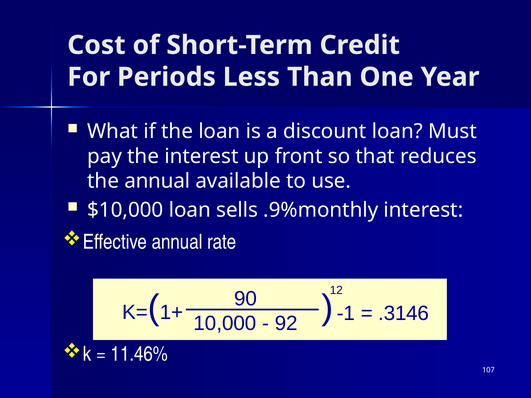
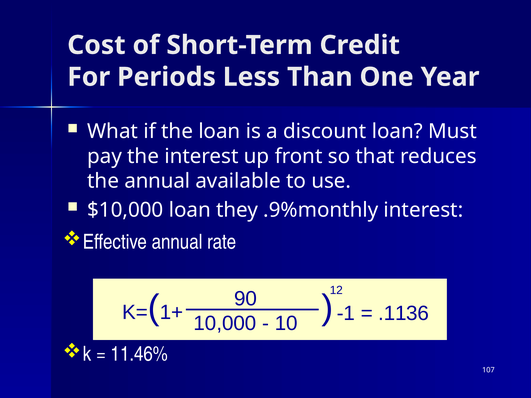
sells: sells -> they
.3146: .3146 -> .1136
92: 92 -> 10
